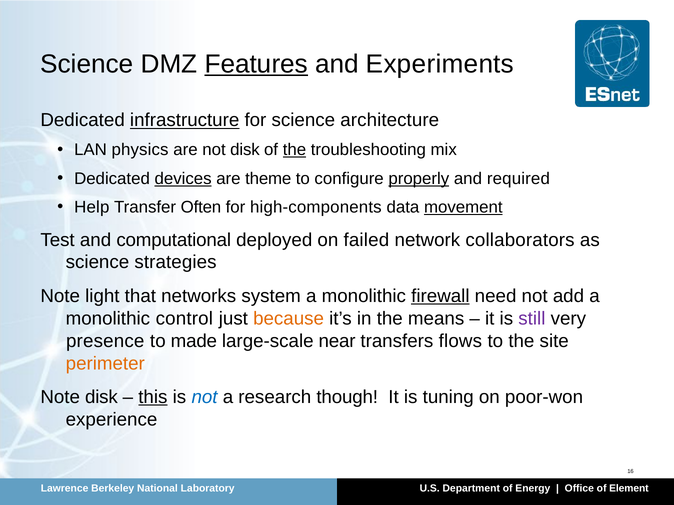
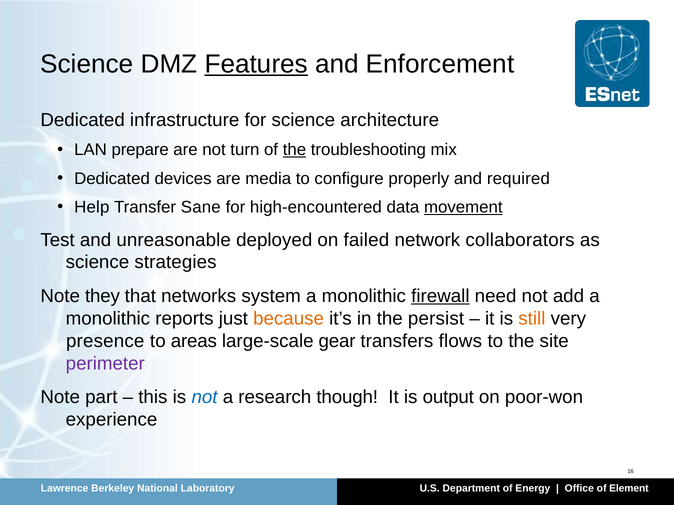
Experiments: Experiments -> Enforcement
infrastructure underline: present -> none
physics: physics -> prepare
not disk: disk -> turn
devices underline: present -> none
theme: theme -> media
properly underline: present -> none
Often: Often -> Sane
high-components: high-components -> high-encountered
computational: computational -> unreasonable
light: light -> they
control: control -> reports
means: means -> persist
still colour: purple -> orange
made: made -> areas
near: near -> gear
perimeter colour: orange -> purple
Note disk: disk -> part
this underline: present -> none
tuning: tuning -> output
